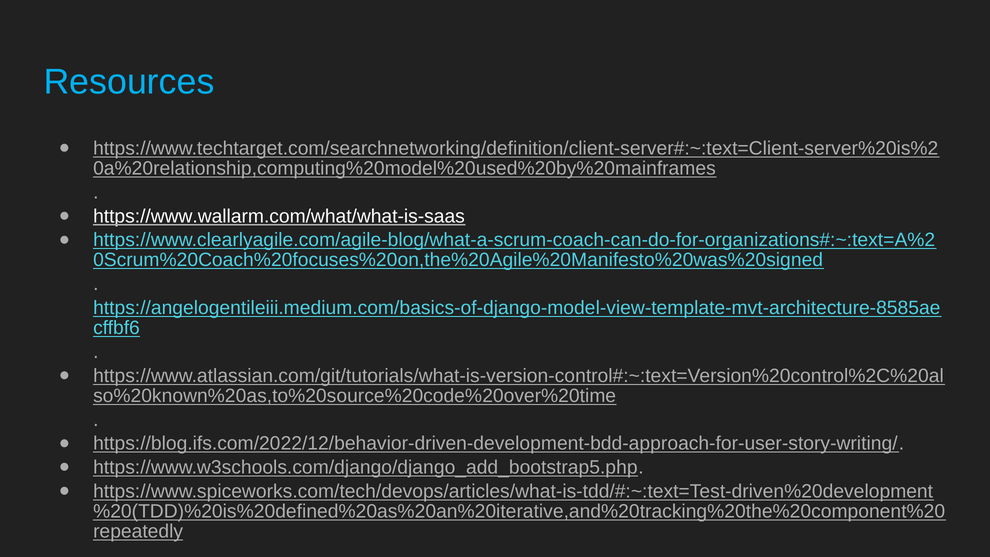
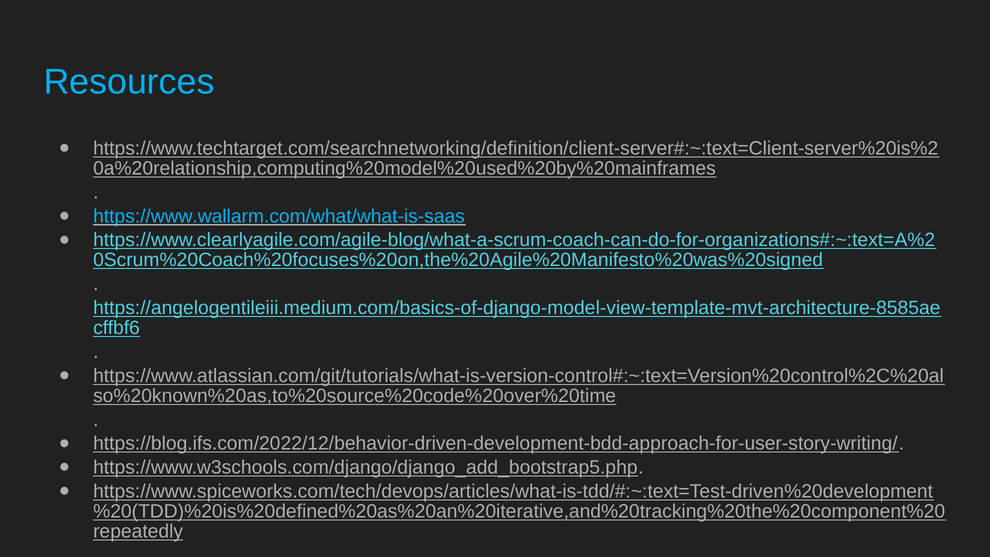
https://www.wallarm.com/what/what-is-saas colour: white -> light blue
